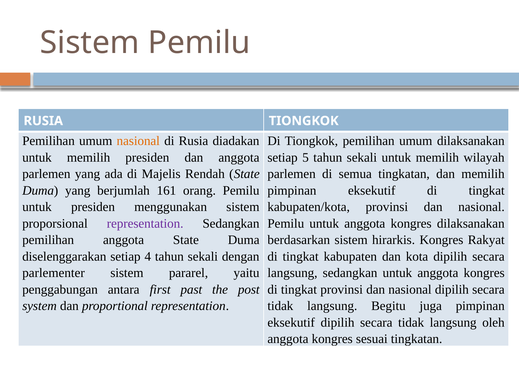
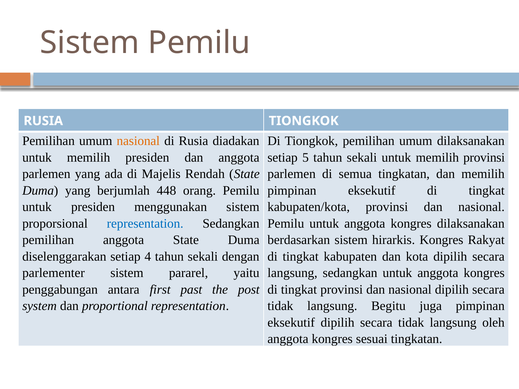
memilih wilayah: wilayah -> provinsi
161: 161 -> 448
representation at (145, 224) colour: purple -> blue
